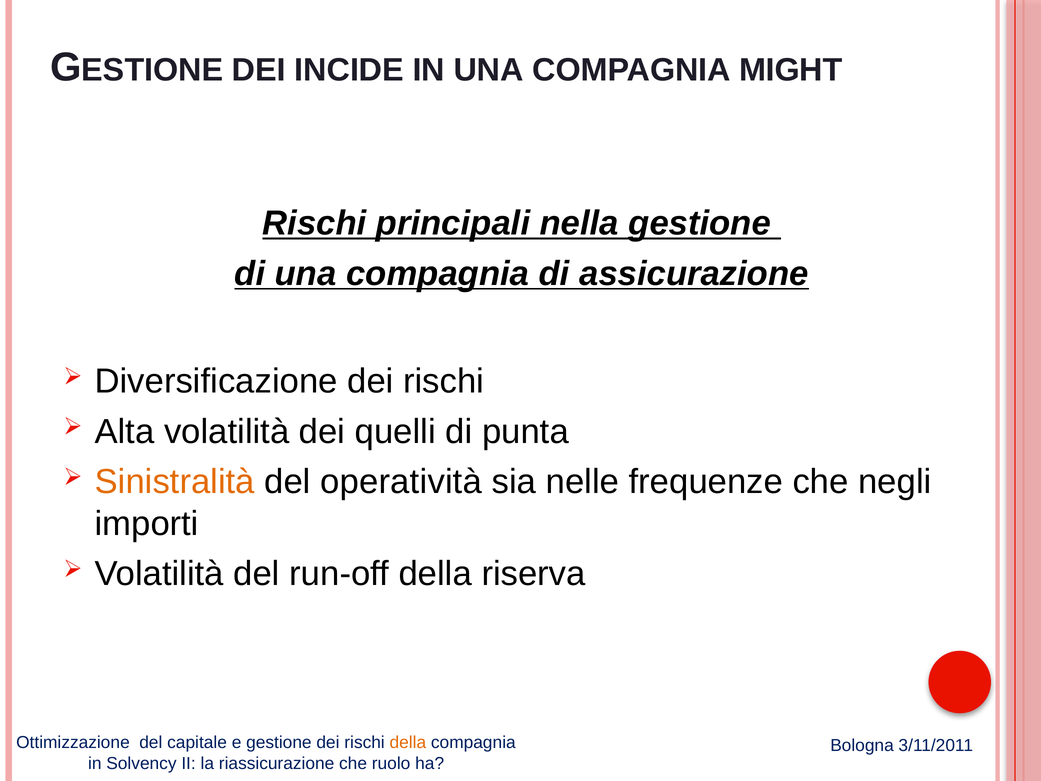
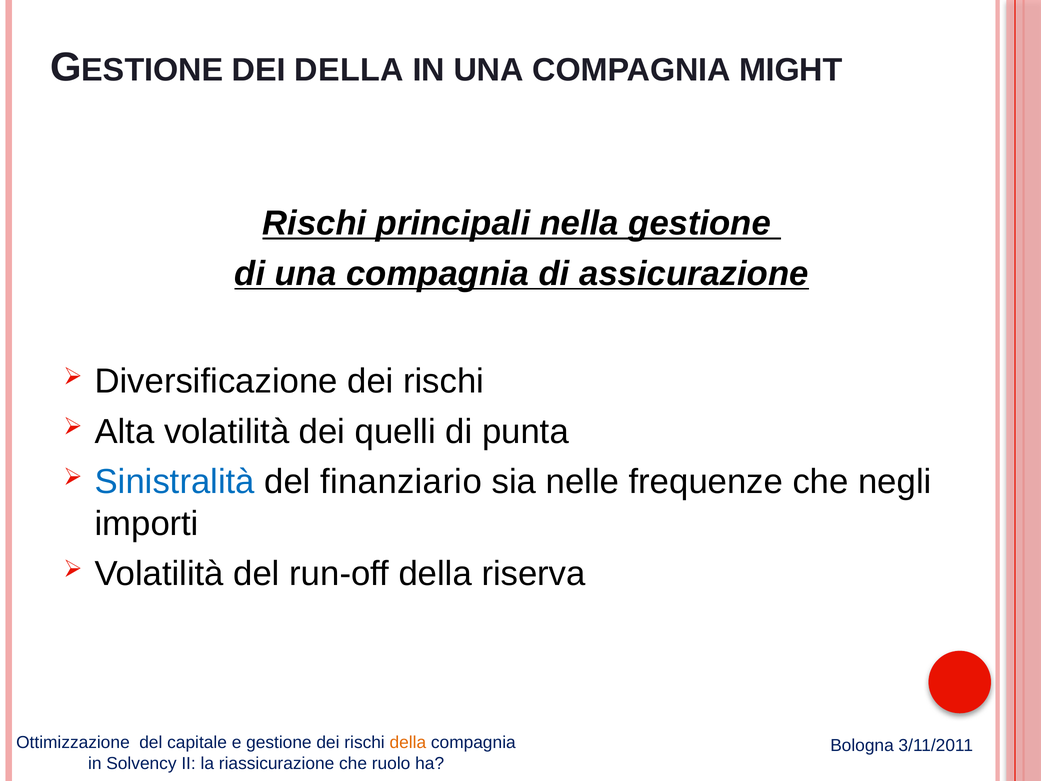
DEI INCIDE: INCIDE -> DELLA
Sinistralità colour: orange -> blue
operatività: operatività -> finanziario
